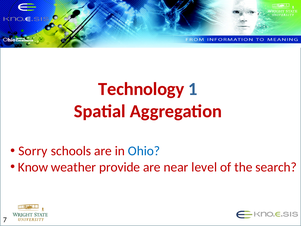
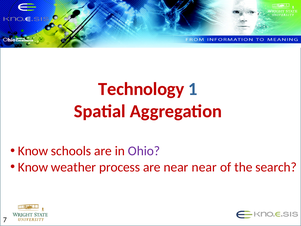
Sorry at (33, 151): Sorry -> Know
Ohio colour: blue -> purple
provide: provide -> process
near level: level -> near
